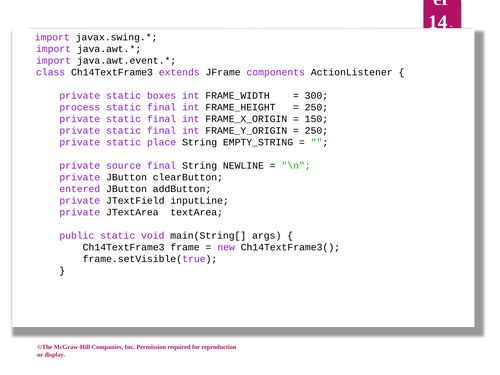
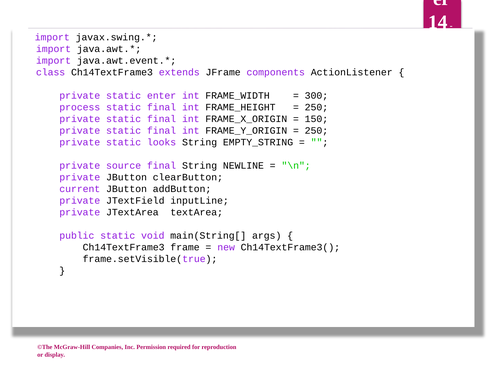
boxes: boxes -> enter
place: place -> looks
entered: entered -> current
